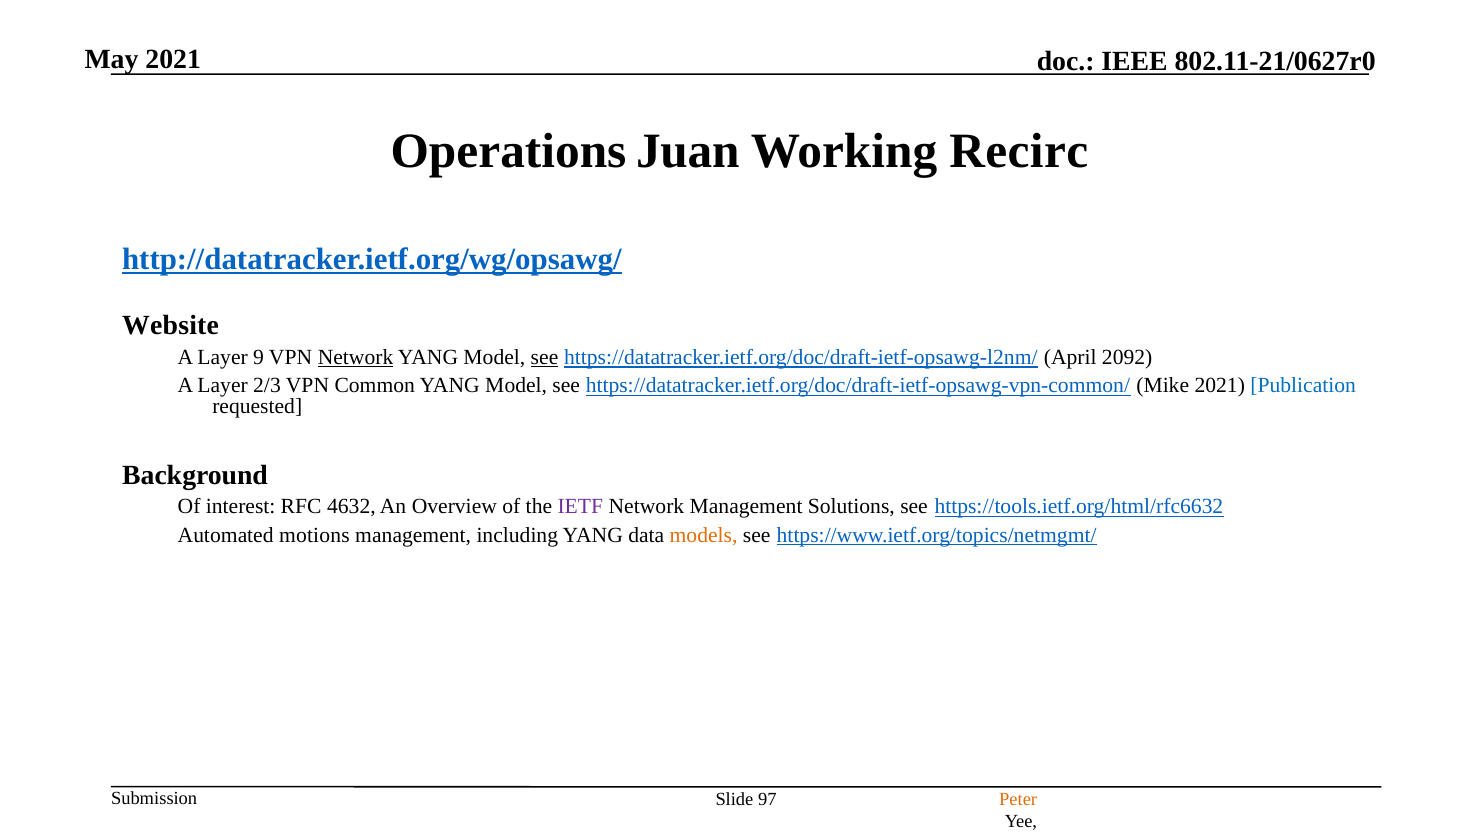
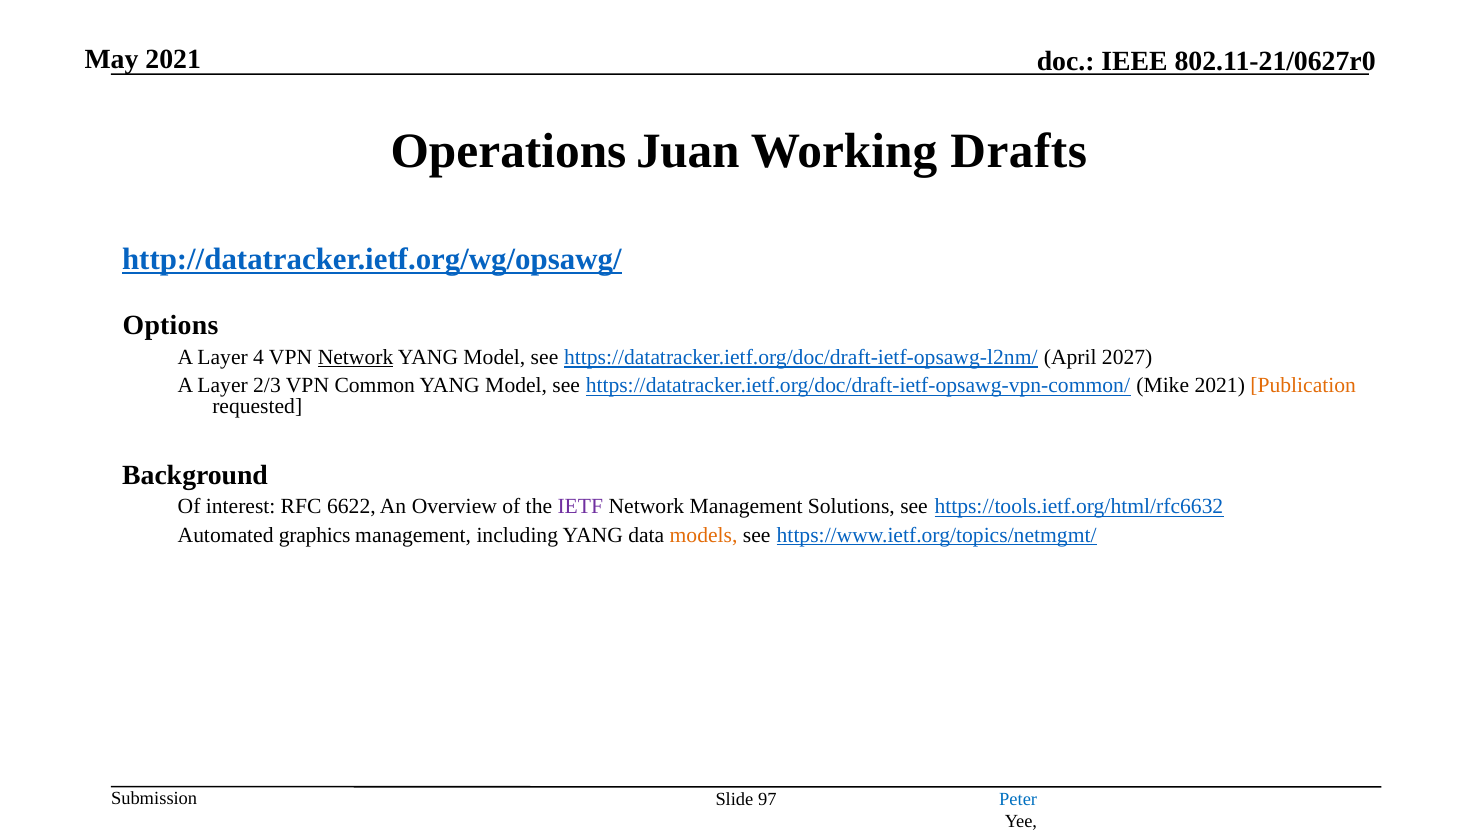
Recirc: Recirc -> Drafts
Website: Website -> Options
9: 9 -> 4
see at (545, 357) underline: present -> none
2092: 2092 -> 2027
Publication colour: blue -> orange
4632: 4632 -> 6622
motions: motions -> graphics
Peter colour: orange -> blue
